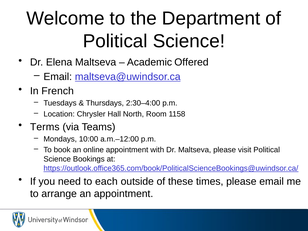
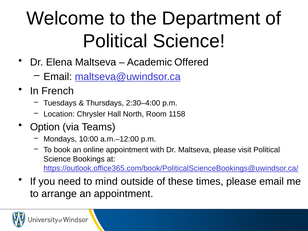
Terms: Terms -> Option
each: each -> mind
